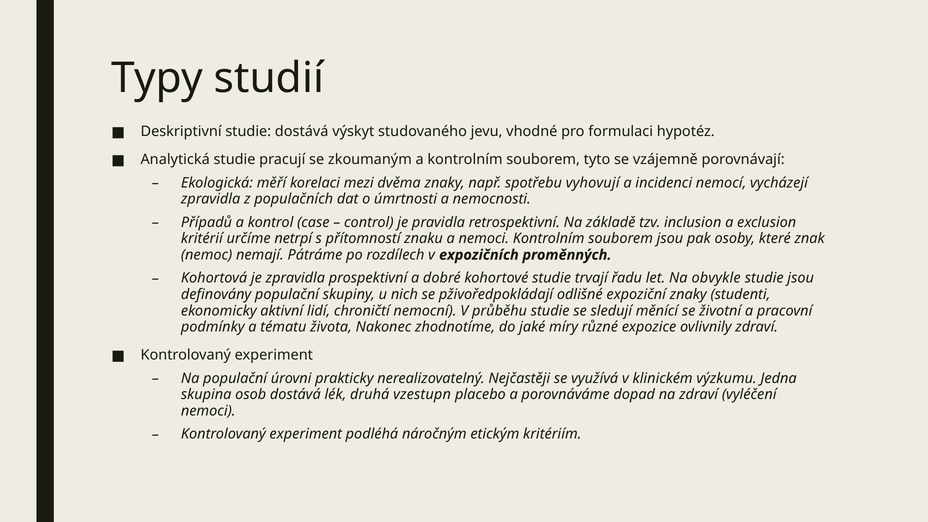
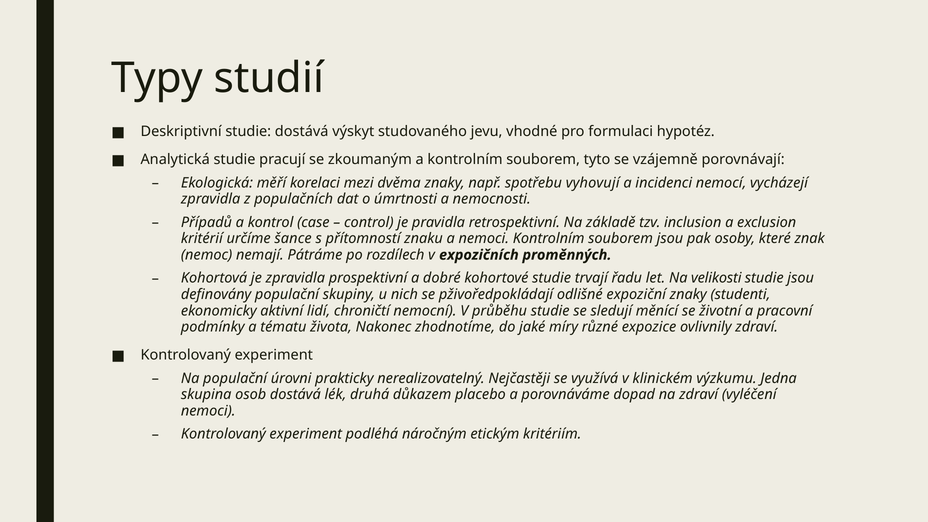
netrpí: netrpí -> šance
obvykle: obvykle -> velikosti
vzestupn: vzestupn -> důkazem
